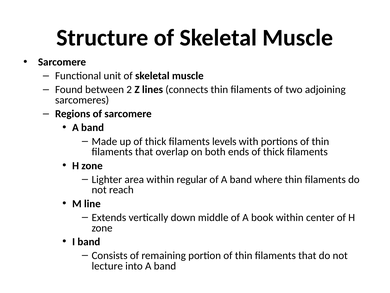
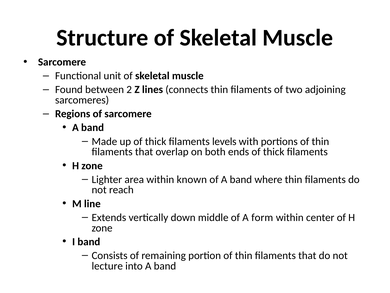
regular: regular -> known
book: book -> form
